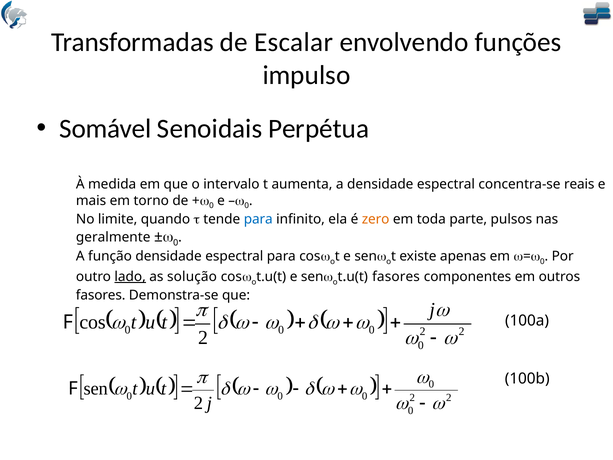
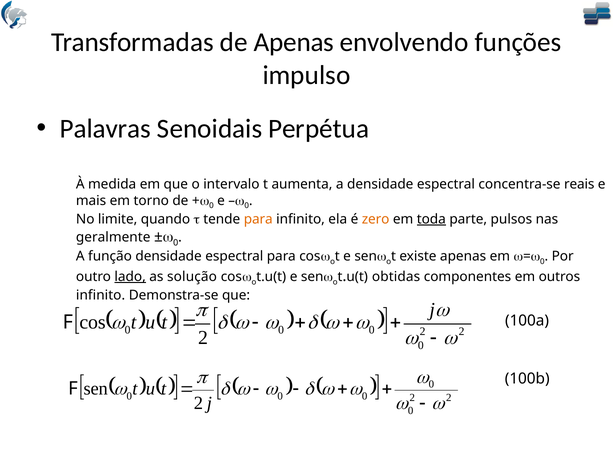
de Escalar: Escalar -> Apenas
Somável: Somável -> Palavras
para at (258, 219) colour: blue -> orange
toda underline: none -> present
fasores at (396, 277): fasores -> obtidas
fasores at (101, 295): fasores -> infinito
